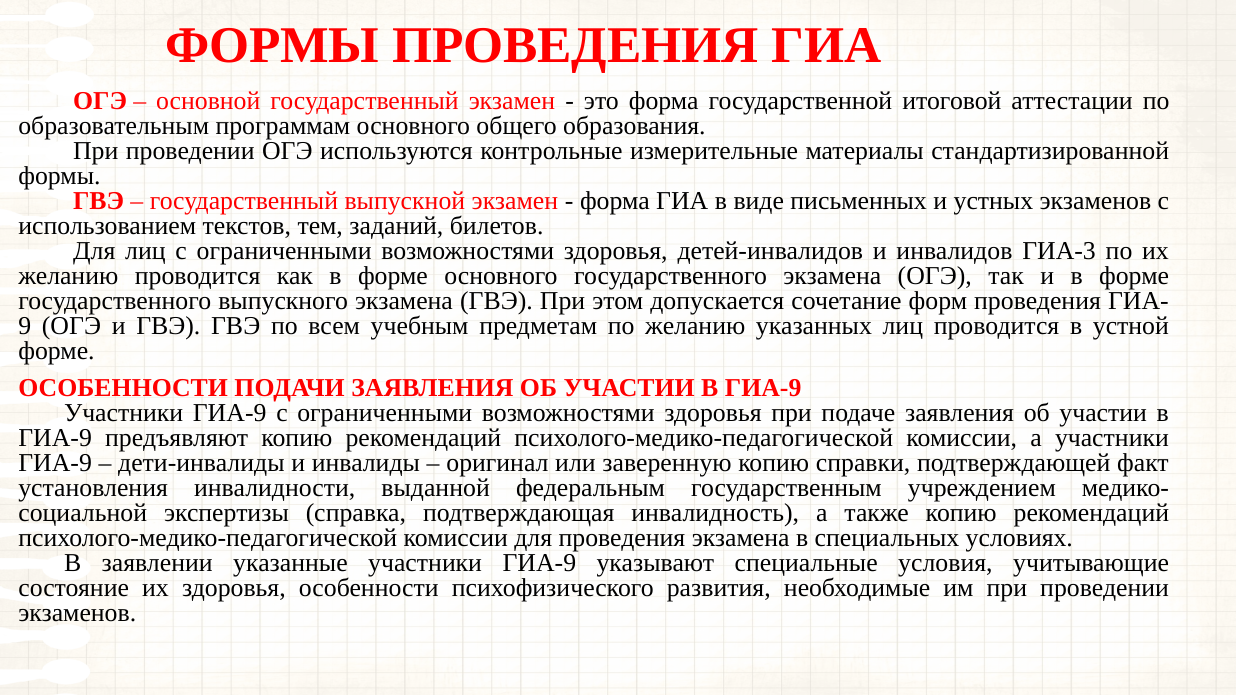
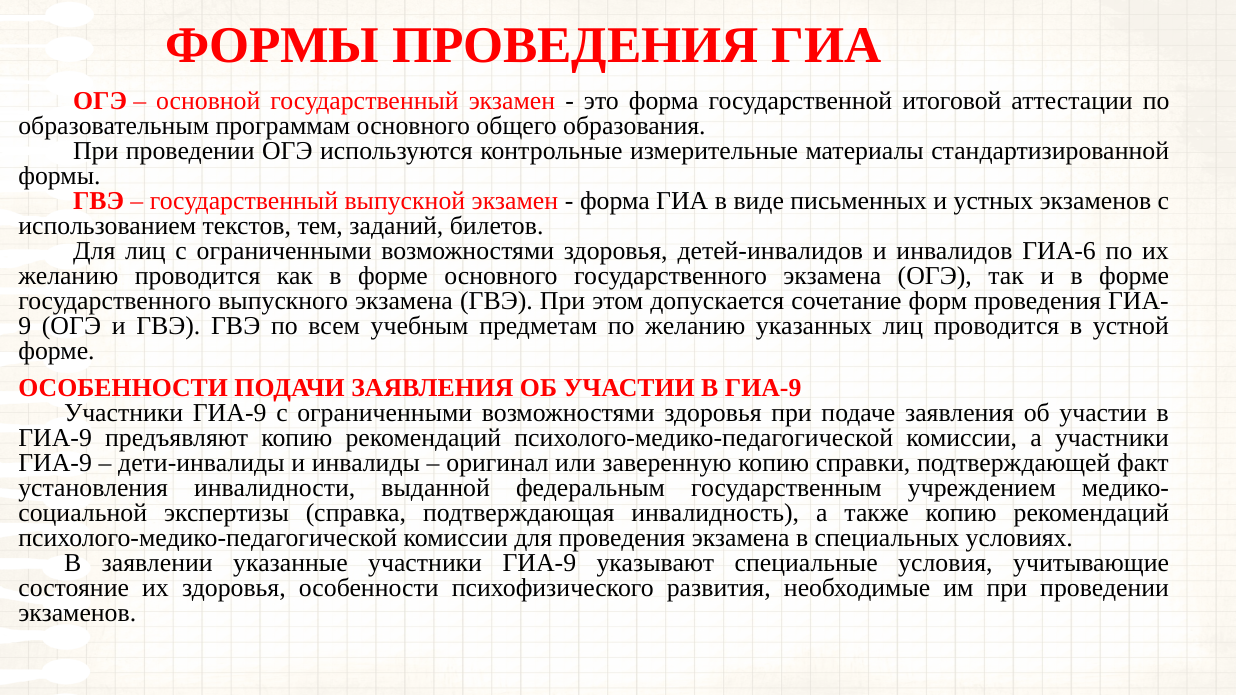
ГИА-3: ГИА-3 -> ГИА-6
